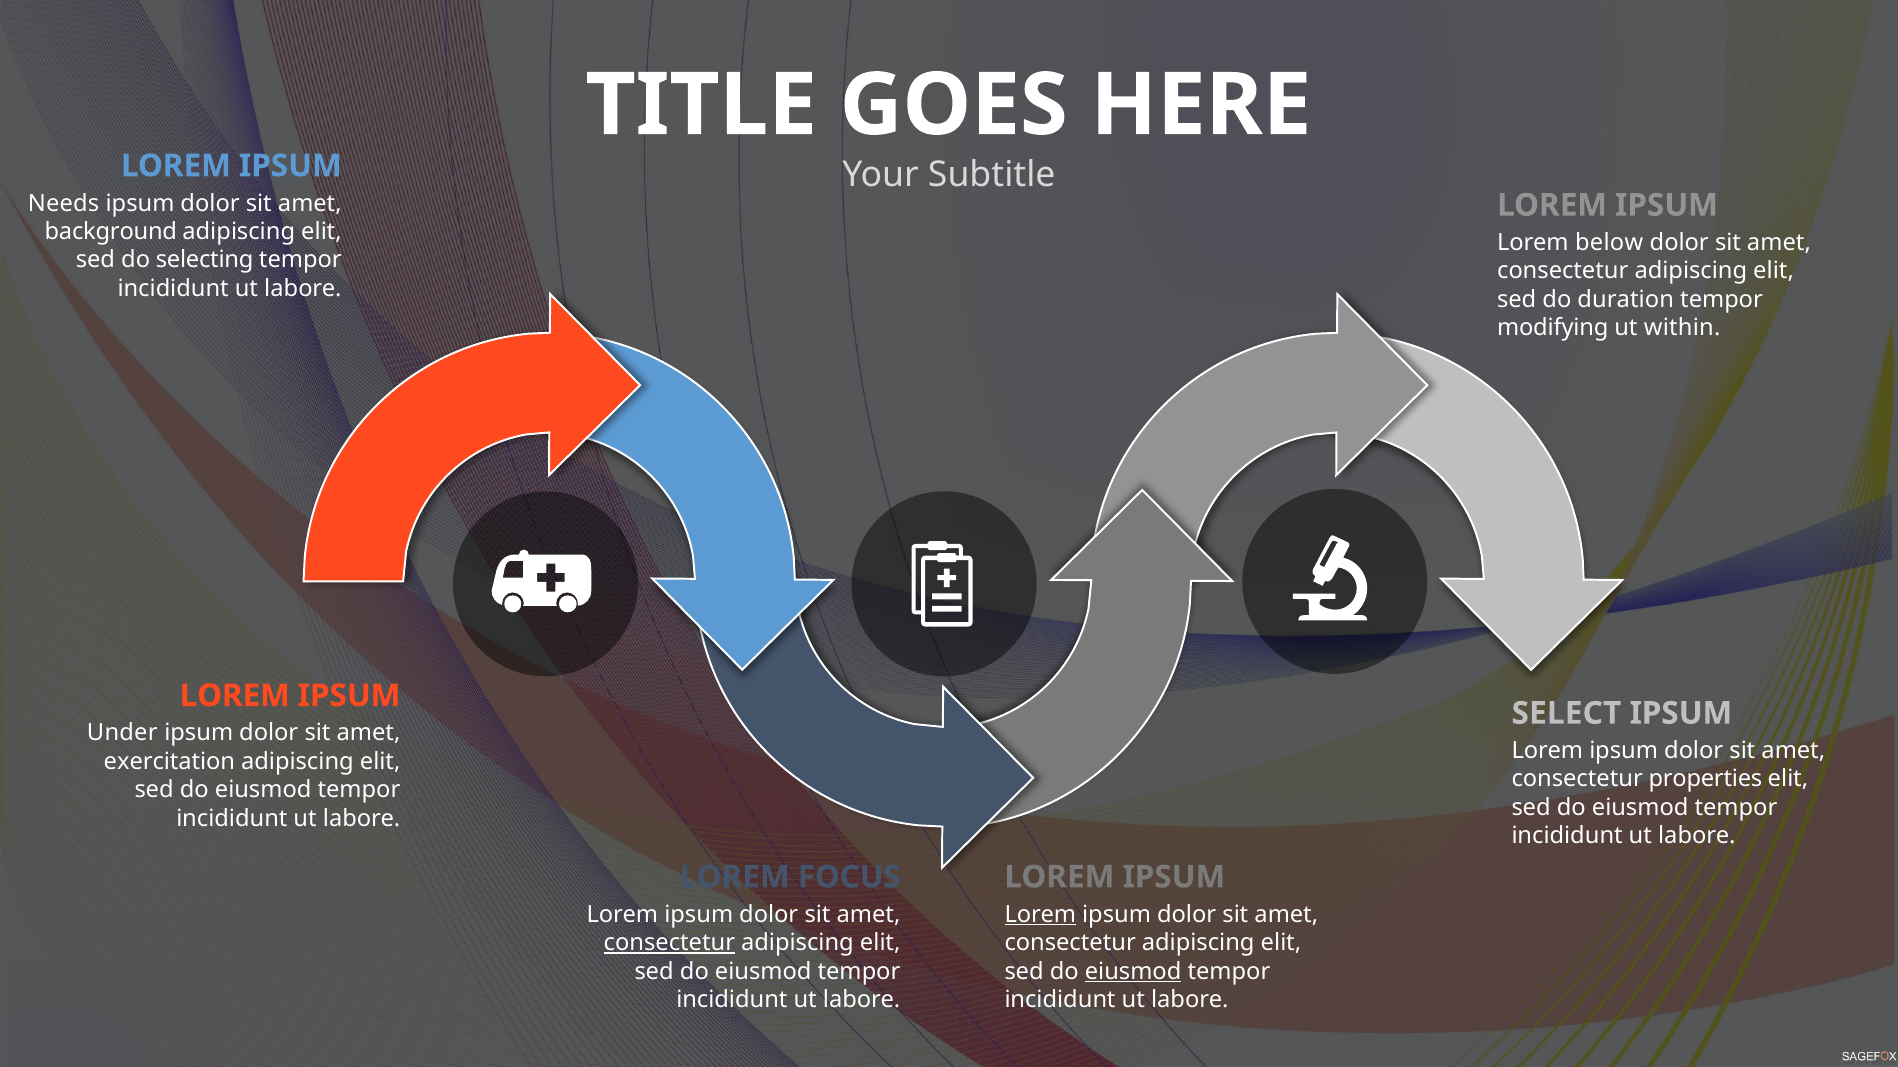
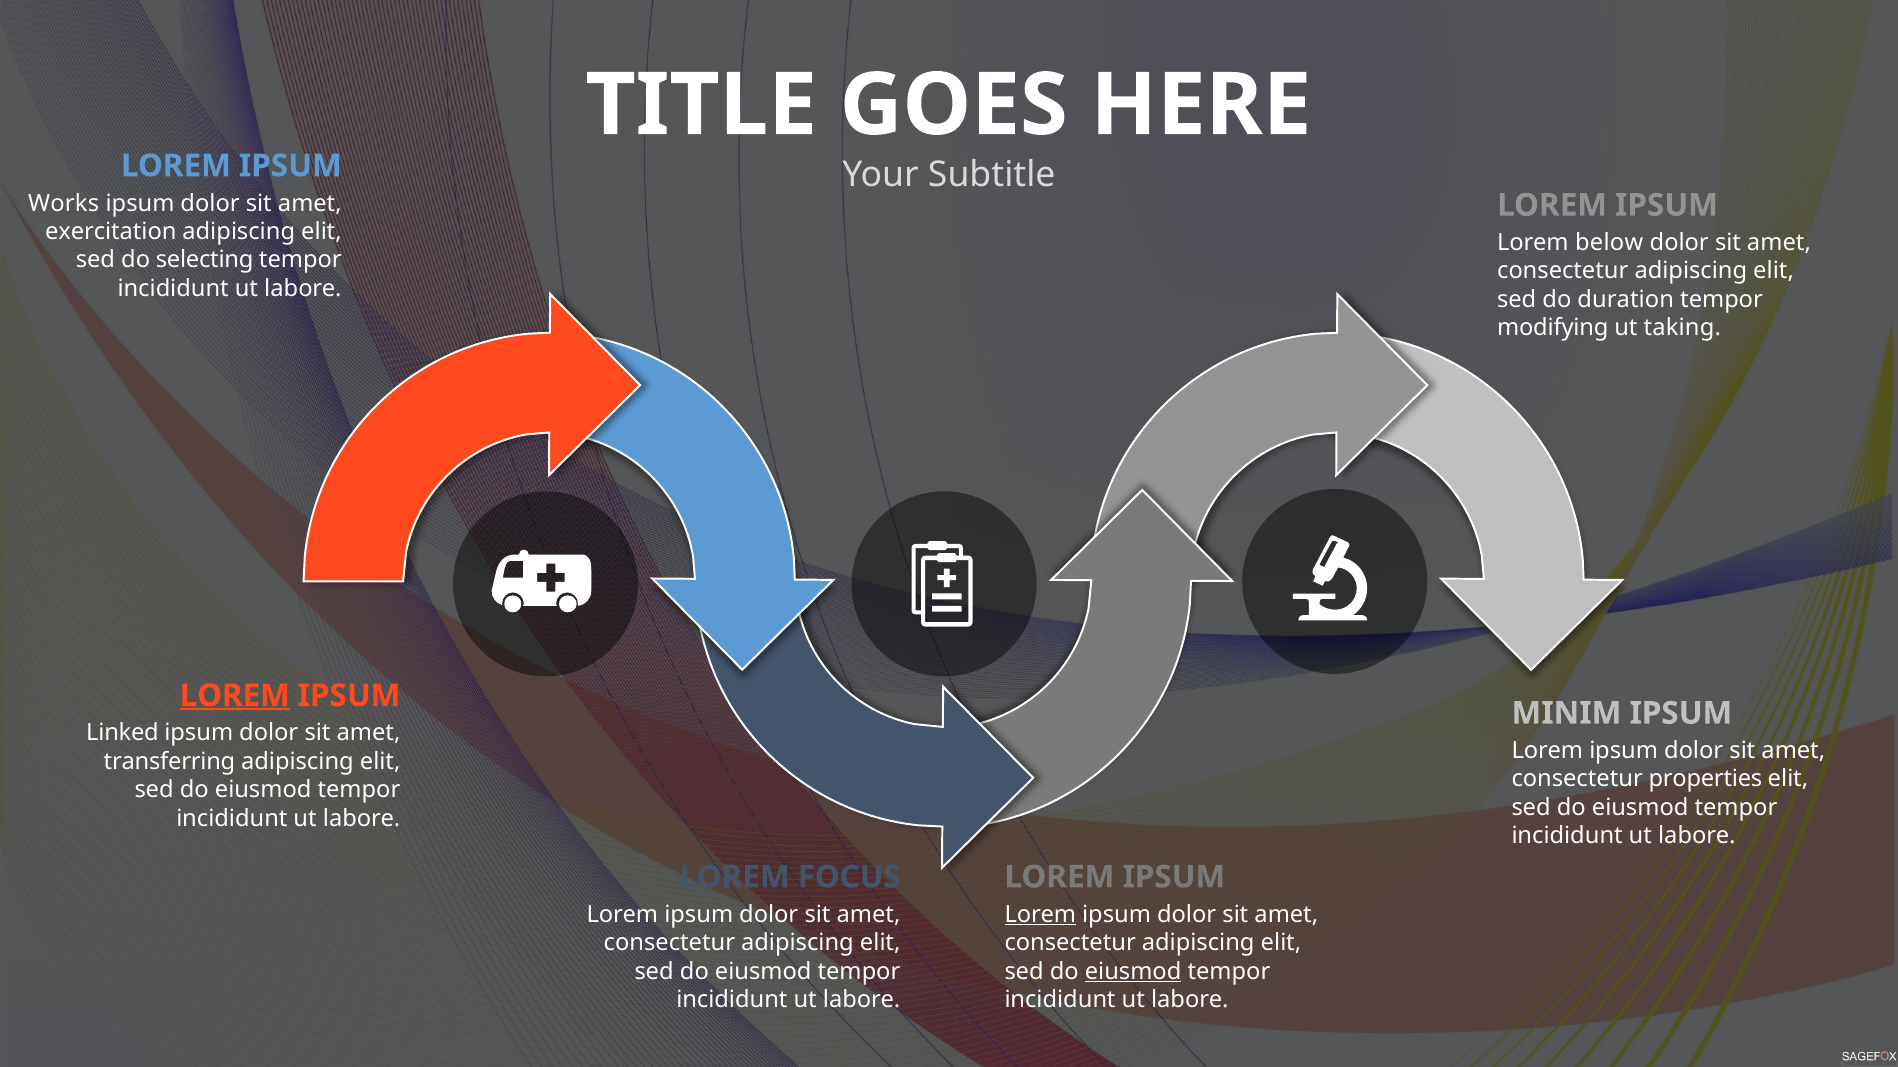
Needs: Needs -> Works
background: background -> exercitation
within: within -> taking
LOREM at (235, 696) underline: none -> present
SELECT: SELECT -> MINIM
Under: Under -> Linked
exercitation: exercitation -> transferring
consectetur at (669, 943) underline: present -> none
